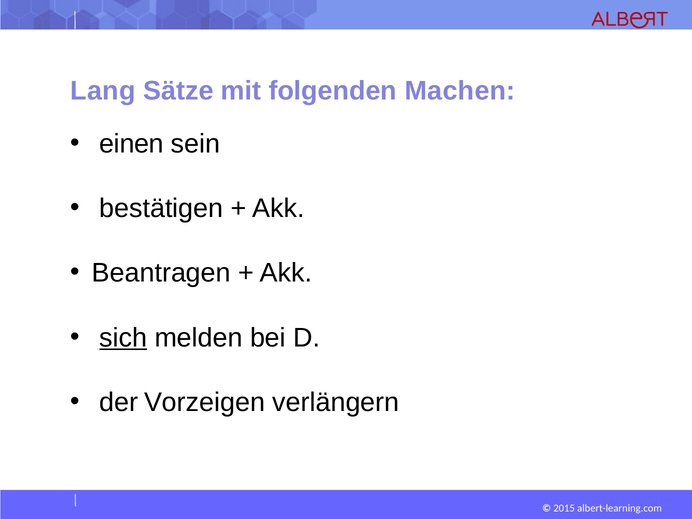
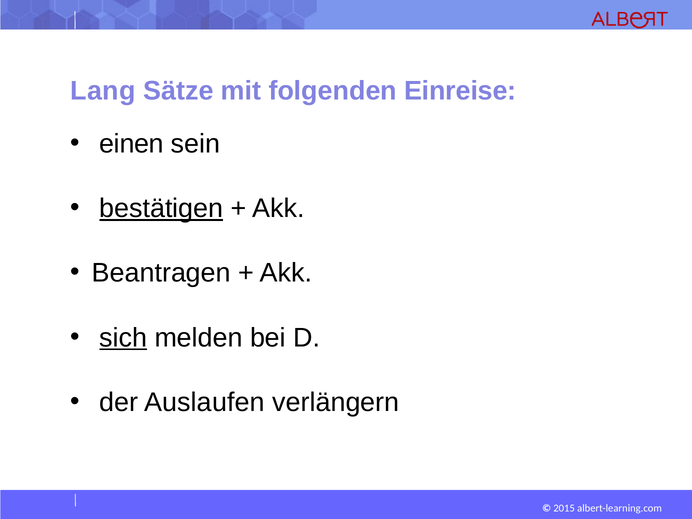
Machen: Machen -> Einreise
bestätigen underline: none -> present
Vorzeigen: Vorzeigen -> Auslaufen
